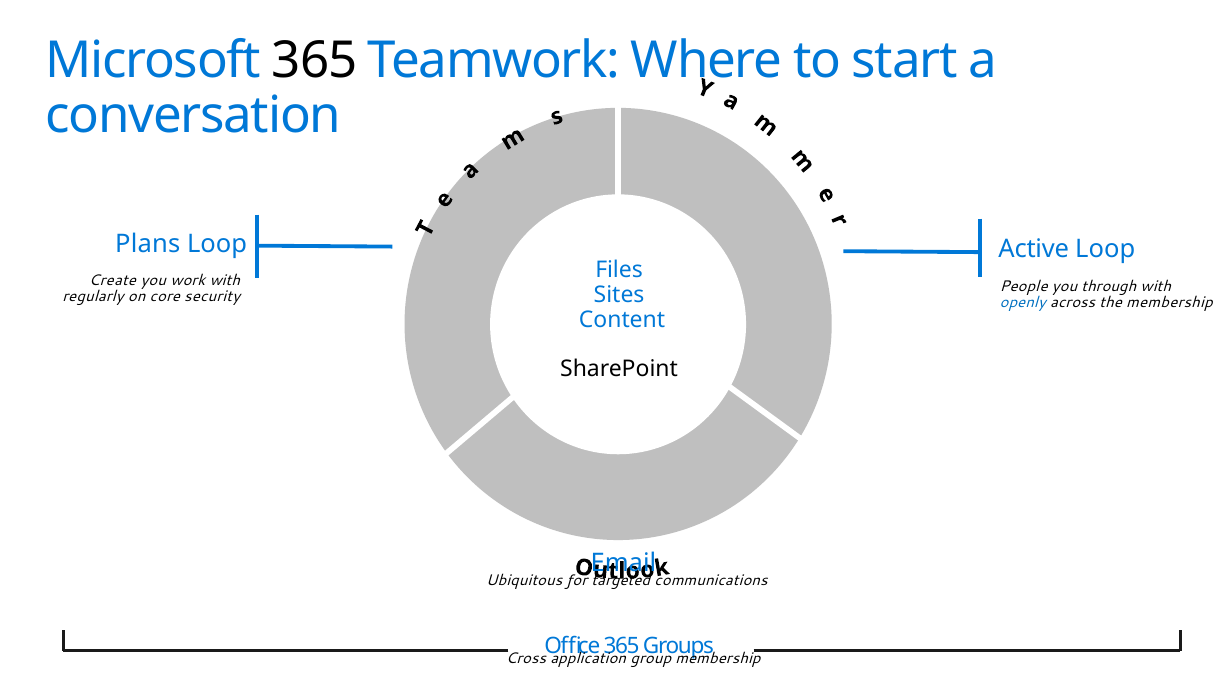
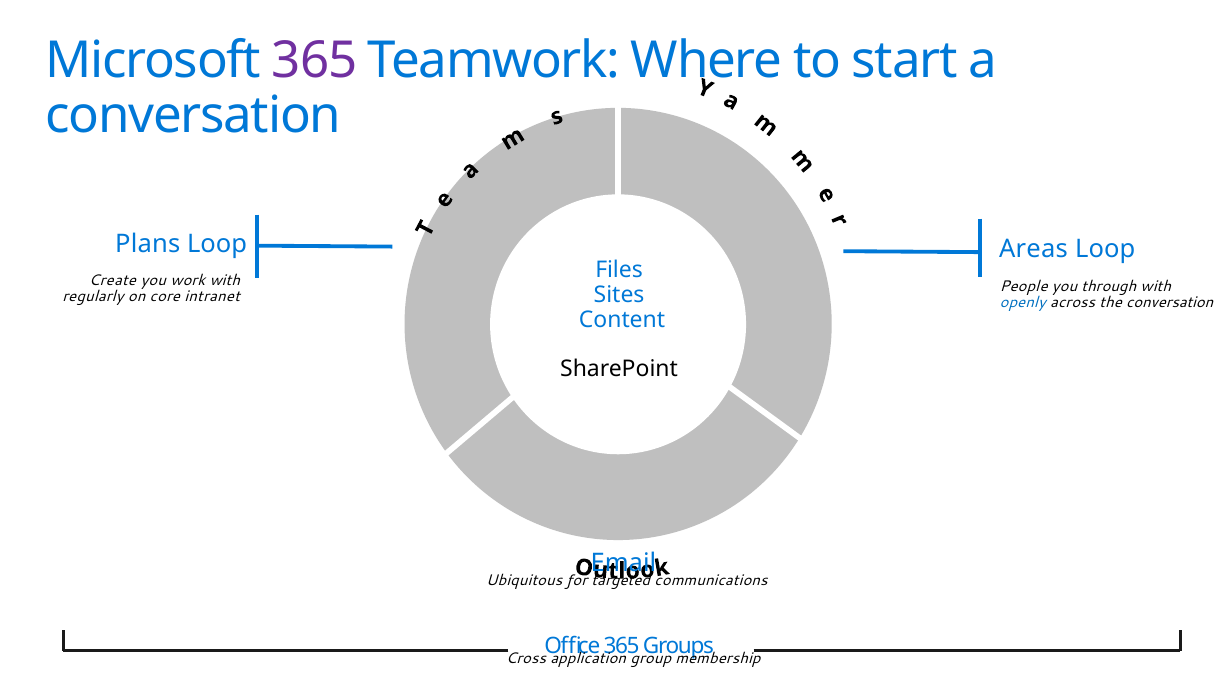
365 at (315, 61) colour: black -> purple
Active: Active -> Areas
security: security -> intranet
the membership: membership -> conversation
